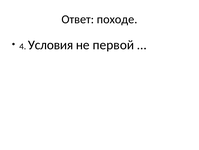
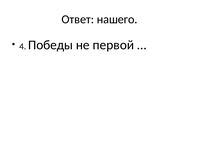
походе: походе -> нашего
Условия: Условия -> Победы
